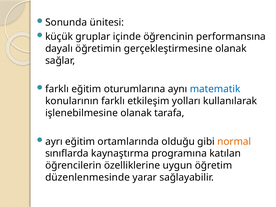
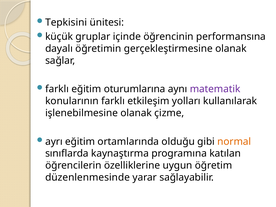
Sonunda: Sonunda -> Tepkisini
matematik colour: blue -> purple
tarafa: tarafa -> çizme
